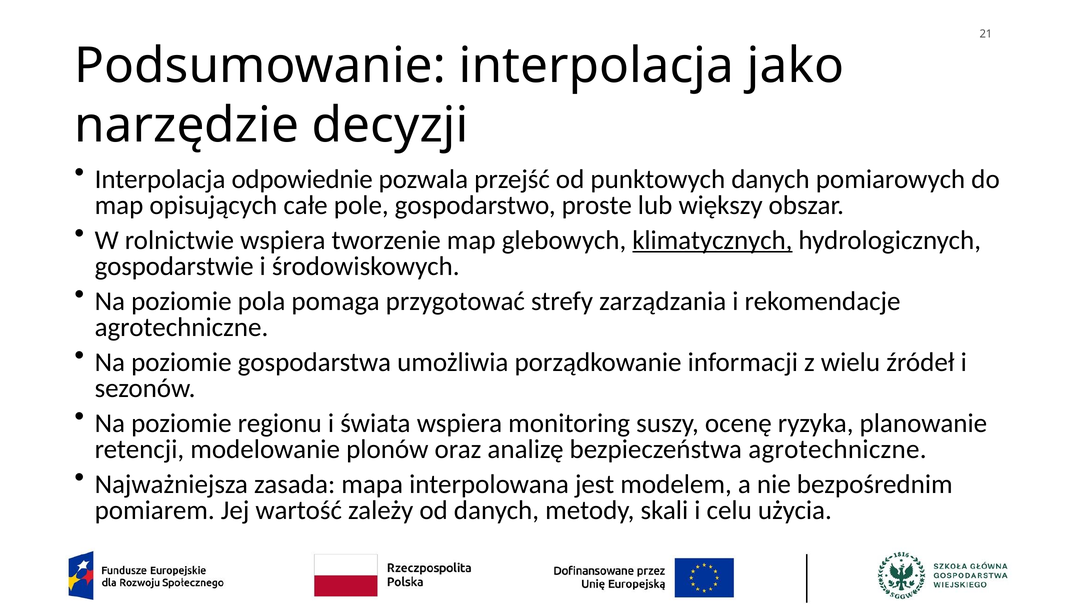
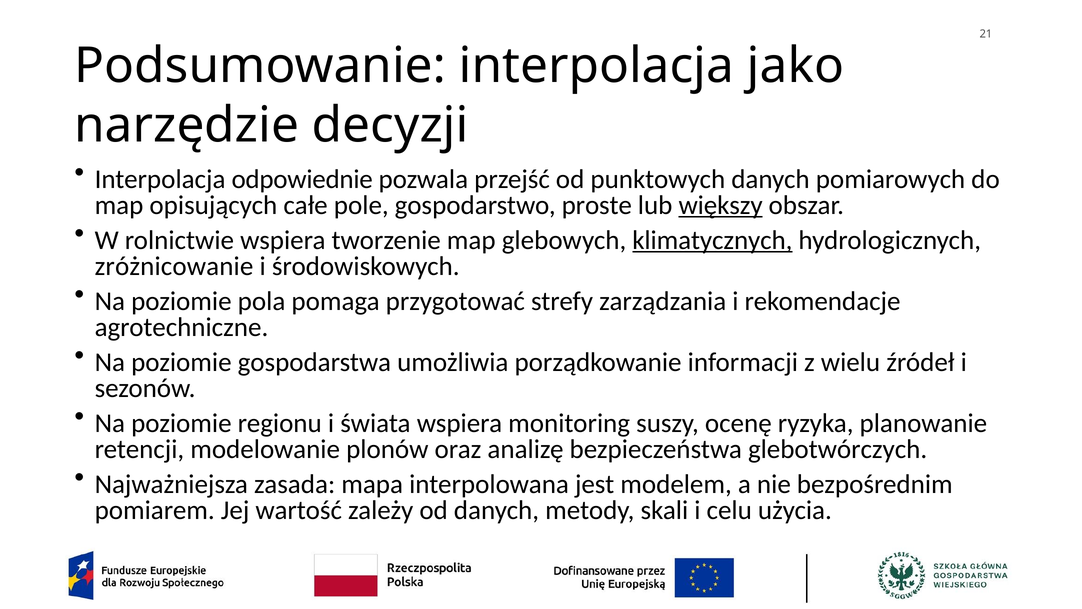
większy underline: none -> present
gospodarstwie: gospodarstwie -> zróżnicowanie
bezpieczeństwa agrotechniczne: agrotechniczne -> glebotwórczych
